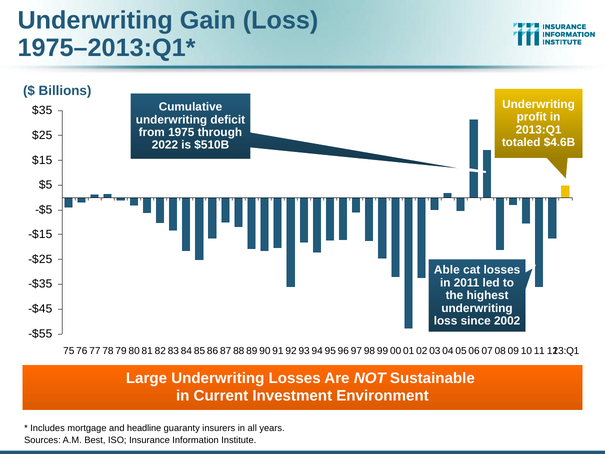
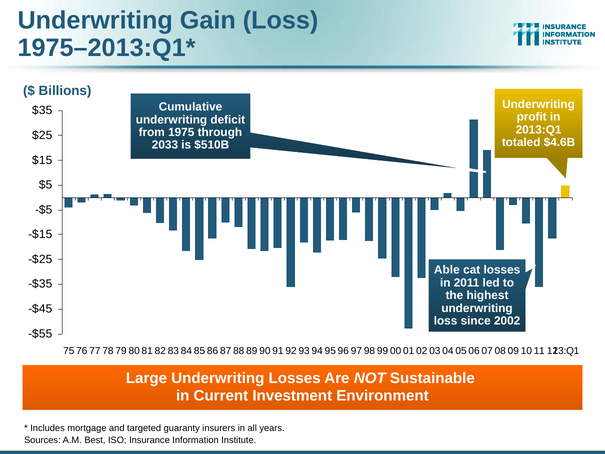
2022: 2022 -> 2033
headline: headline -> targeted
